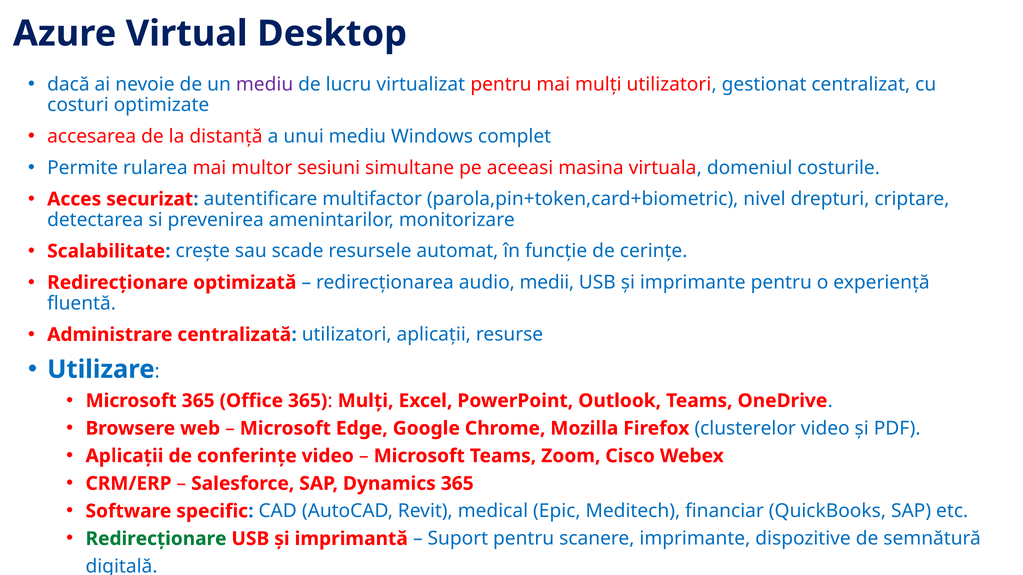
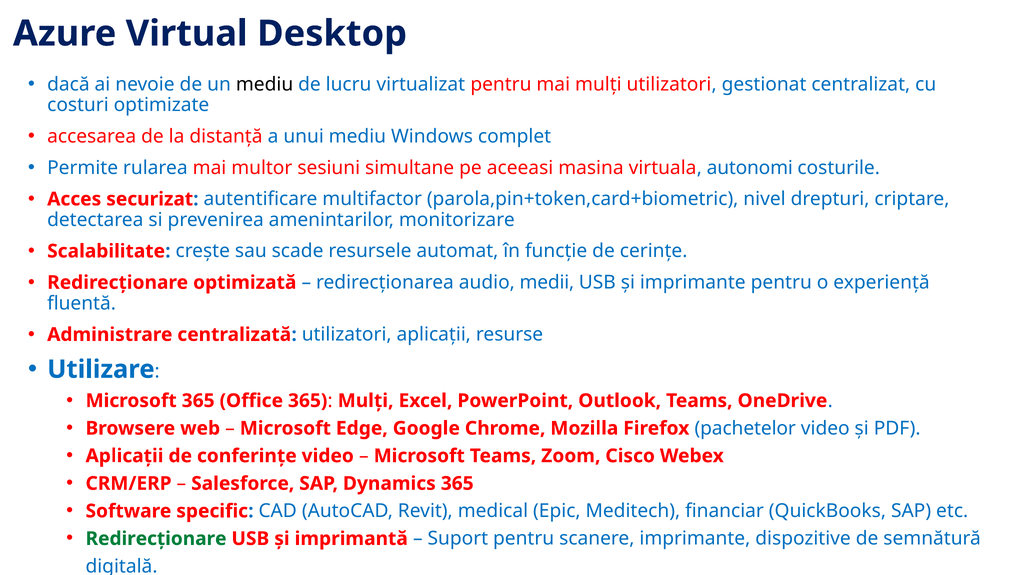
mediu at (265, 84) colour: purple -> black
domeniul: domeniul -> autonomi
clusterelor: clusterelor -> pachetelor
